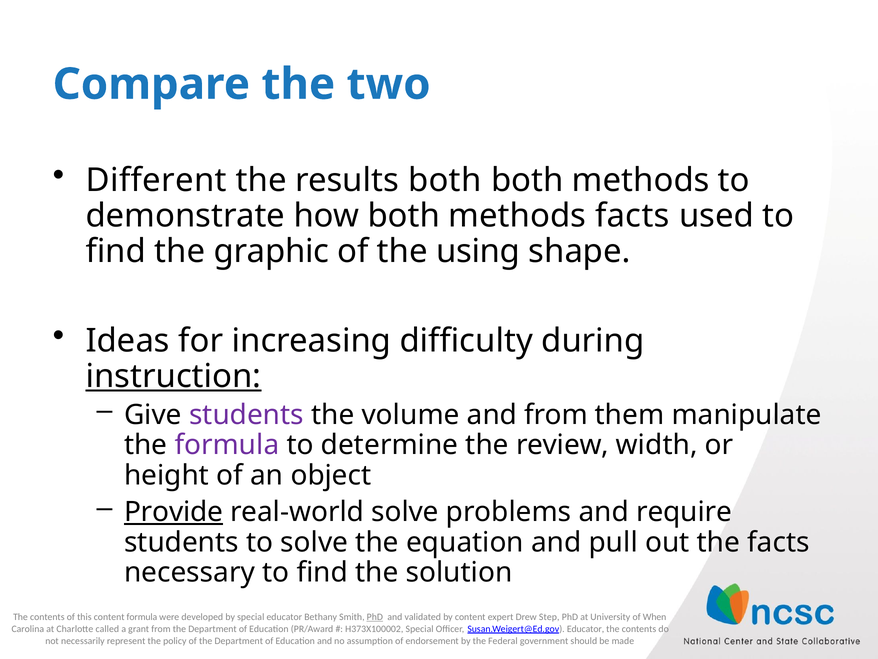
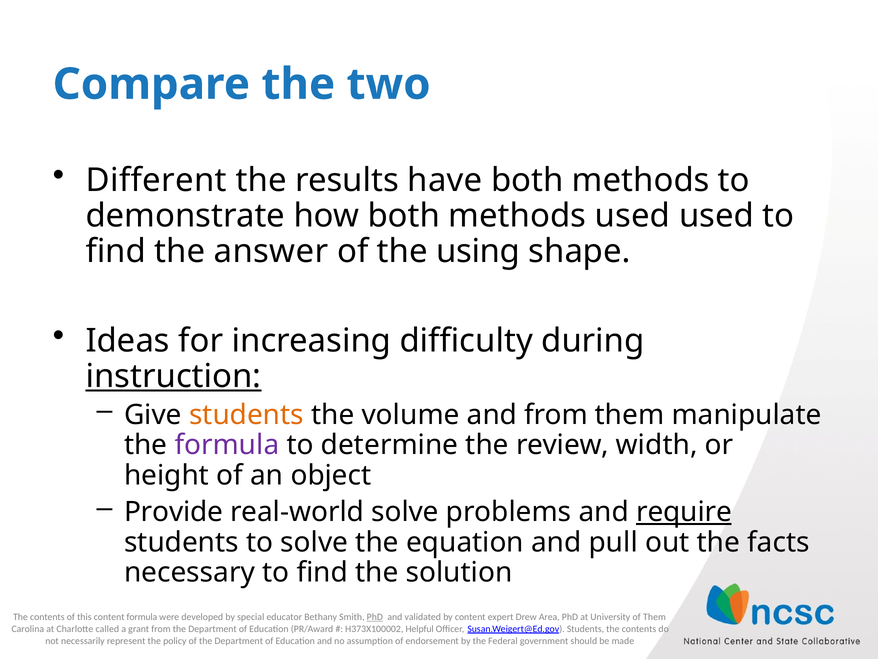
results both: both -> have
methods facts: facts -> used
graphic: graphic -> answer
students at (246, 415) colour: purple -> orange
Provide underline: present -> none
require underline: none -> present
Step: Step -> Area
of When: When -> Them
H373X100002 Special: Special -> Helpful
Susan.Weigert@Ed.gov Educator: Educator -> Students
